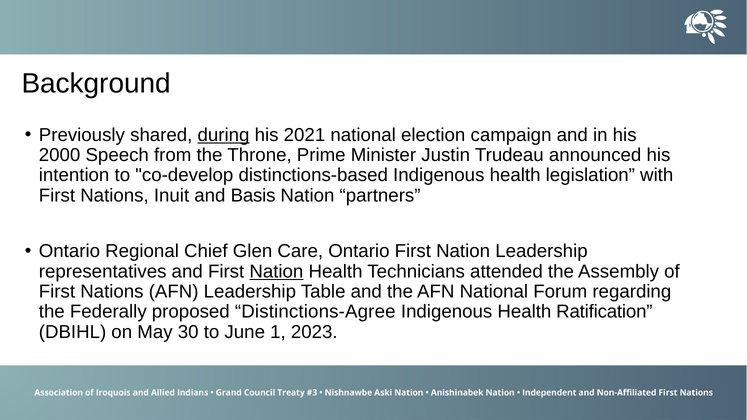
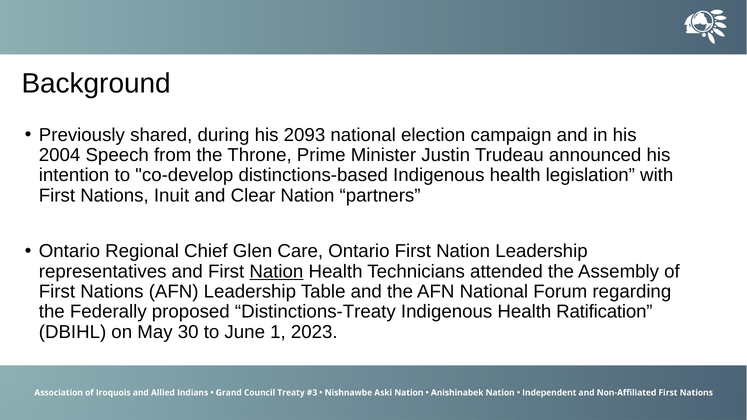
during underline: present -> none
2021: 2021 -> 2093
2000: 2000 -> 2004
Basis: Basis -> Clear
Distinctions-Agree: Distinctions-Agree -> Distinctions-Treaty
